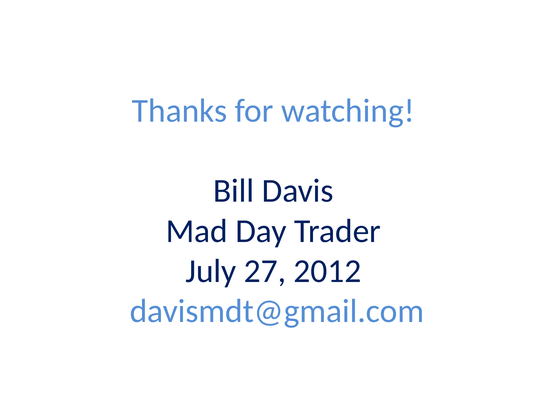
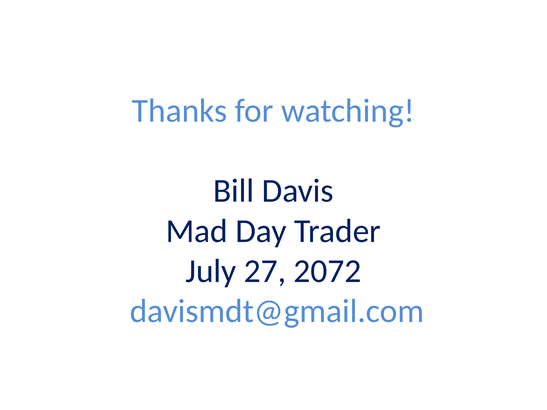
2012: 2012 -> 2072
